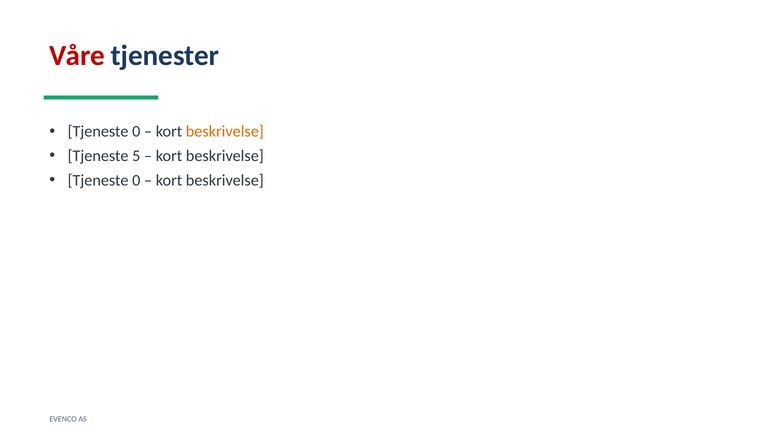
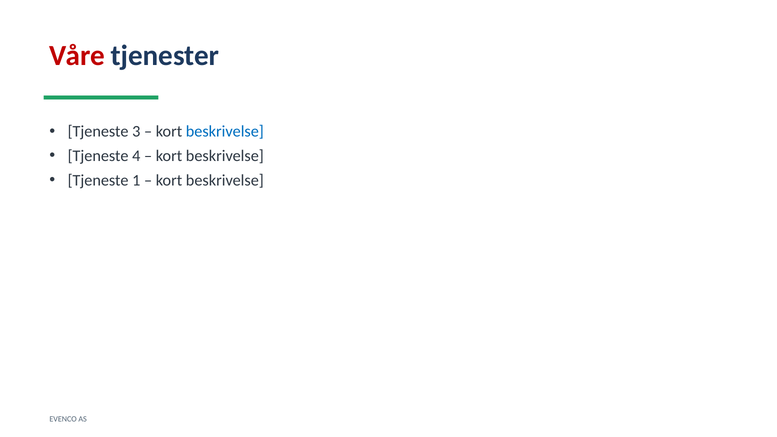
0 at (136, 132): 0 -> 3
beskrivelse at (225, 132) colour: orange -> blue
5: 5 -> 4
0 at (136, 180): 0 -> 1
